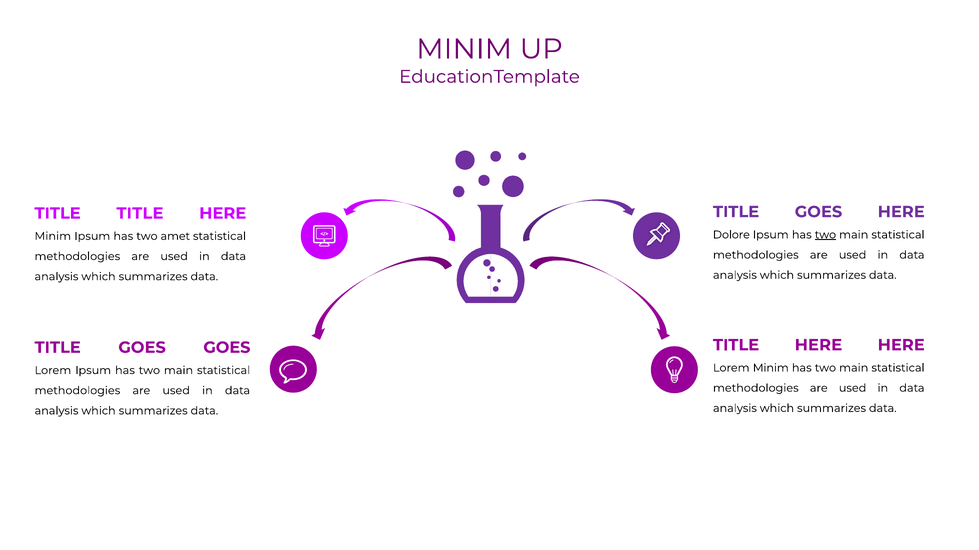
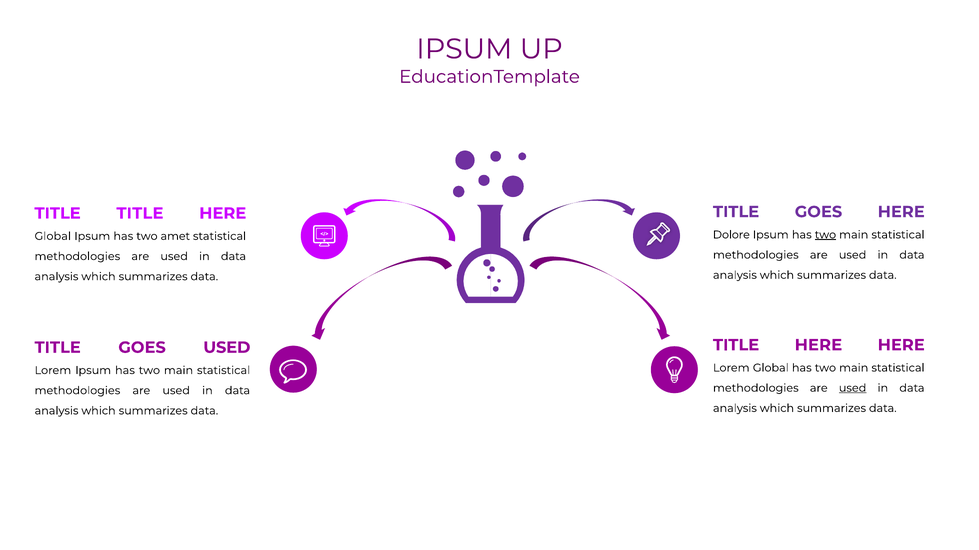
MINIM at (464, 49): MINIM -> IPSUM
Minim at (53, 236): Minim -> Global
GOES GOES: GOES -> USED
Lorem Minim: Minim -> Global
used at (853, 388) underline: none -> present
